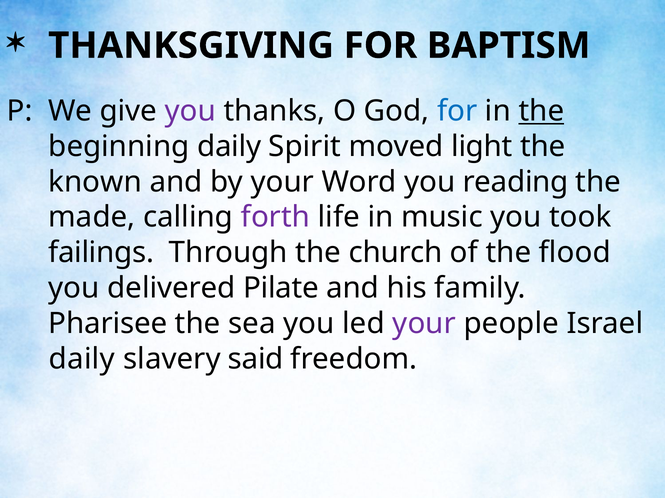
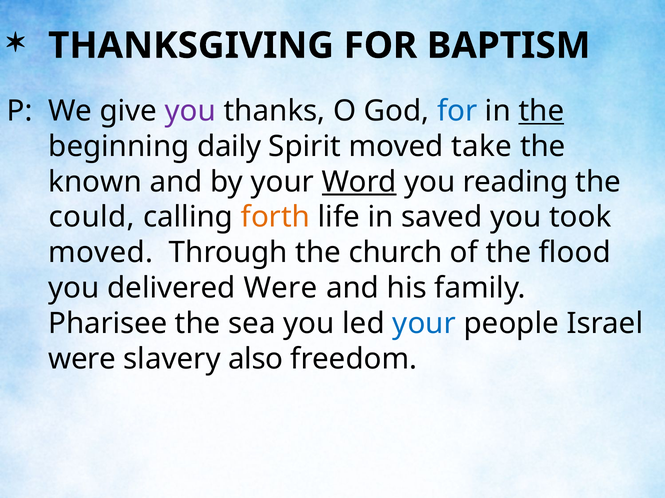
light: light -> take
Word underline: none -> present
made: made -> could
forth colour: purple -> orange
music: music -> saved
failings at (101, 253): failings -> moved
delivered Pilate: Pilate -> Were
your at (424, 324) colour: purple -> blue
daily at (82, 359): daily -> were
said: said -> also
